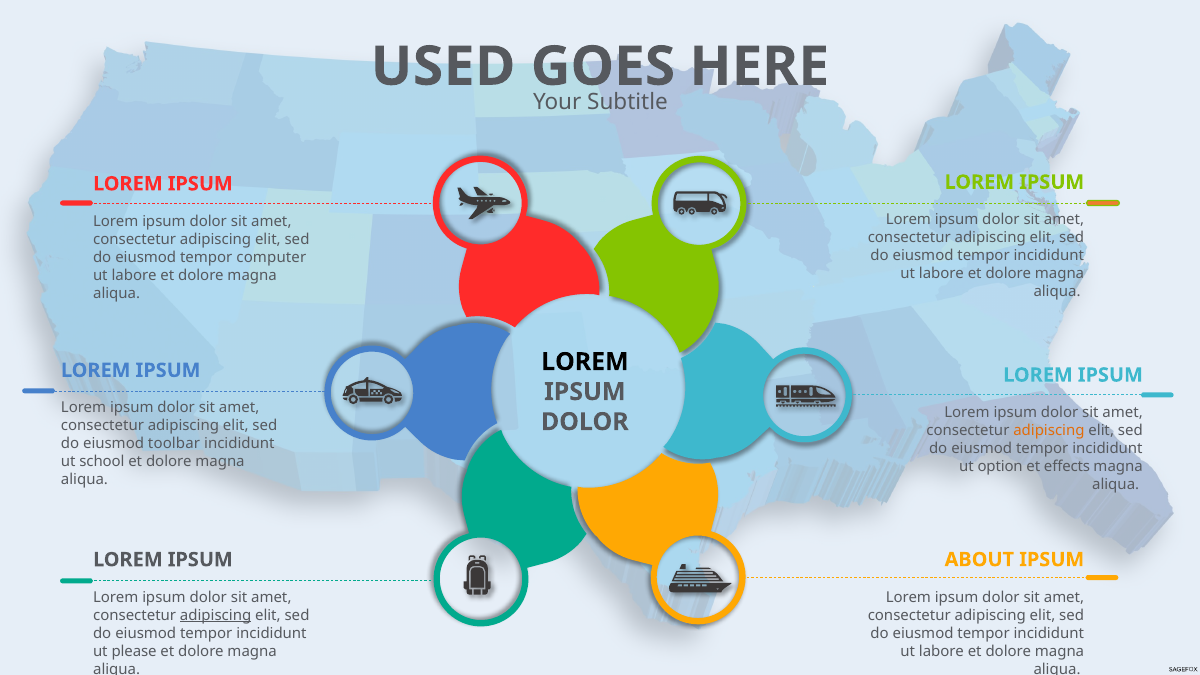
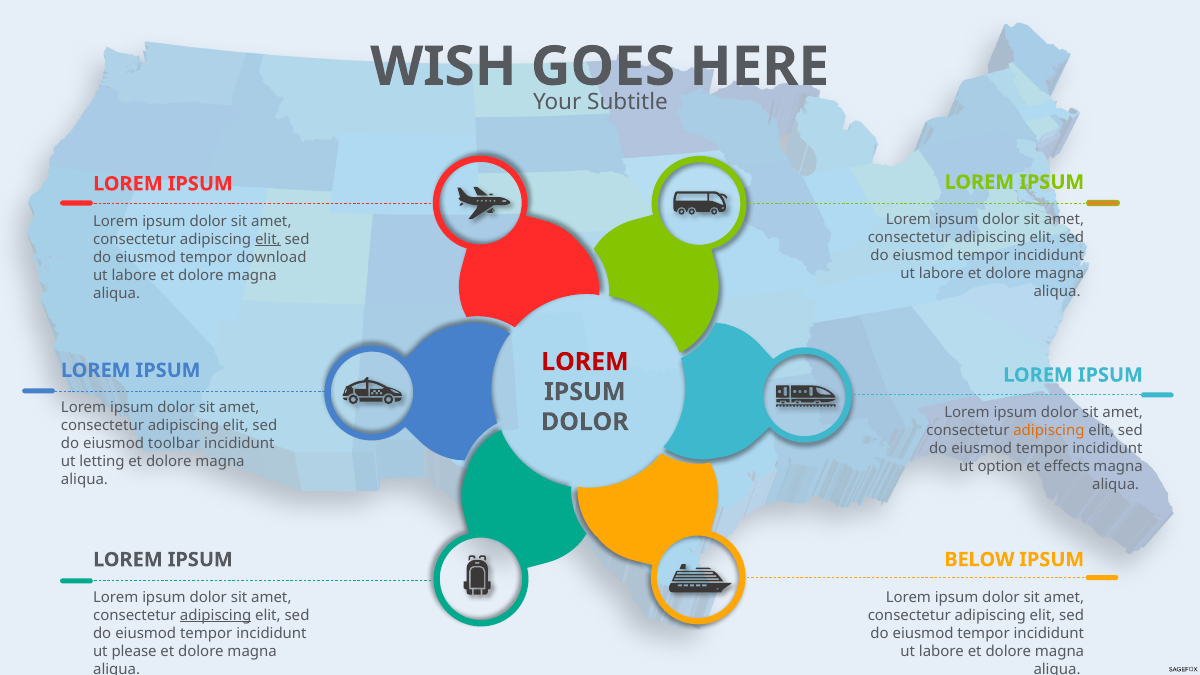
USED: USED -> WISH
elit at (268, 239) underline: none -> present
computer: computer -> download
LOREM at (585, 362) colour: black -> red
school: school -> letting
ABOUT: ABOUT -> BELOW
